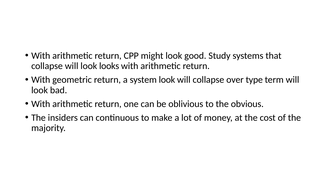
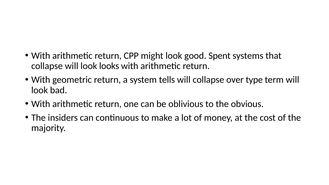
Study: Study -> Spent
system look: look -> tells
